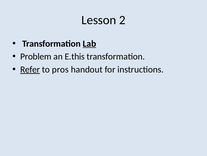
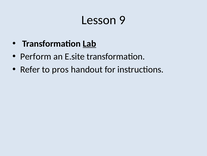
2: 2 -> 9
Problem: Problem -> Perform
E.this: E.this -> E.site
Refer underline: present -> none
